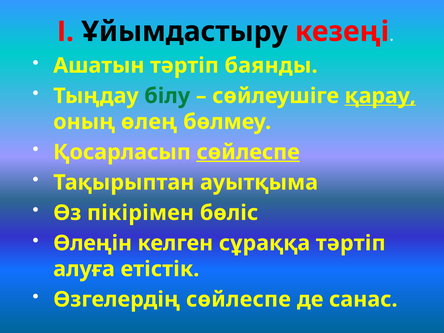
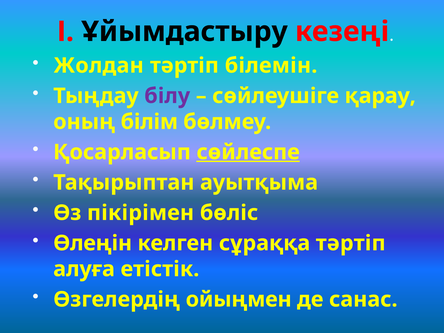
Ашатын: Ашатын -> Жолдан
баянды: баянды -> білемін
білу colour: green -> purple
қарау underline: present -> none
өлең: өлең -> білім
Өзгелердің сөйлеспе: сөйлеспе -> ойыңмен
